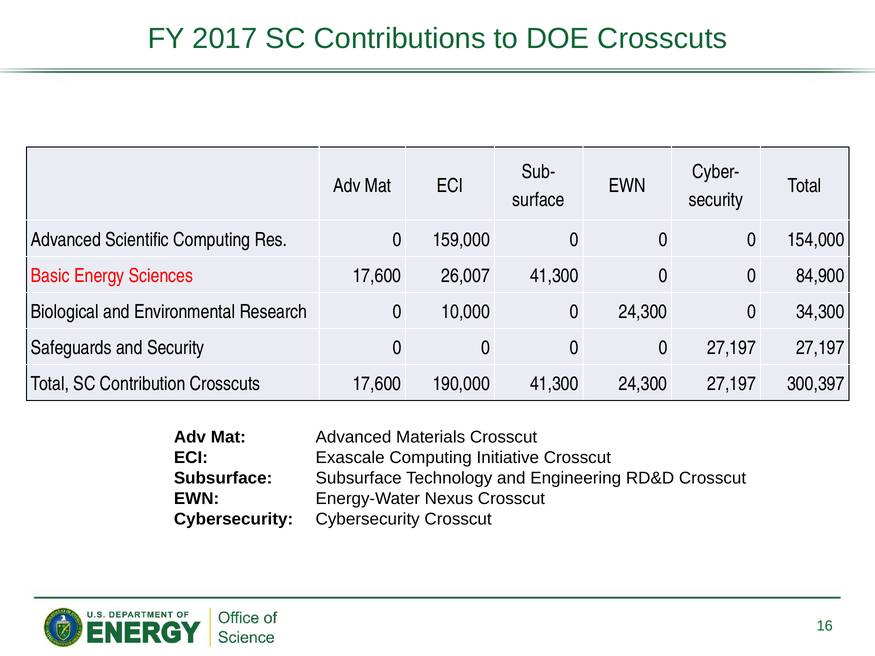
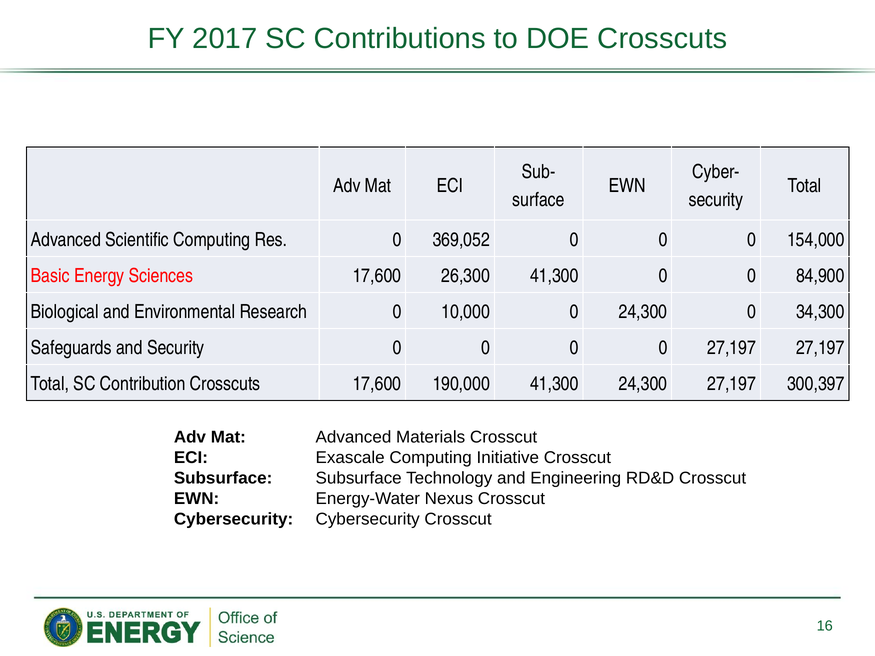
159,000: 159,000 -> 369,052
26,007: 26,007 -> 26,300
